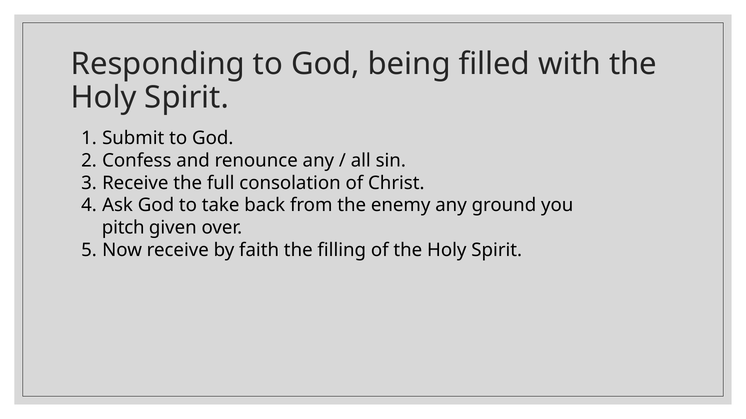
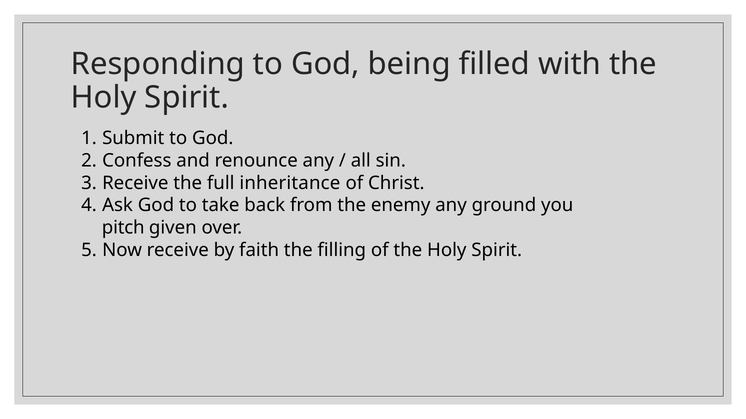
consolation: consolation -> inheritance
